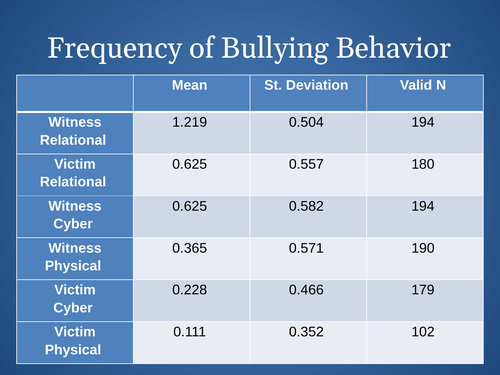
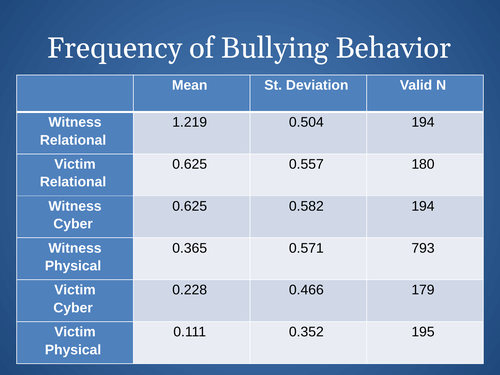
190: 190 -> 793
102: 102 -> 195
